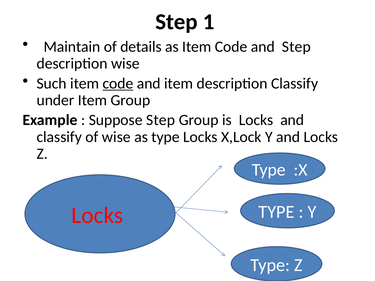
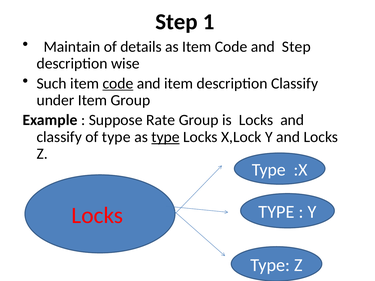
Suppose Step: Step -> Rate
of wise: wise -> type
type at (165, 137) underline: none -> present
